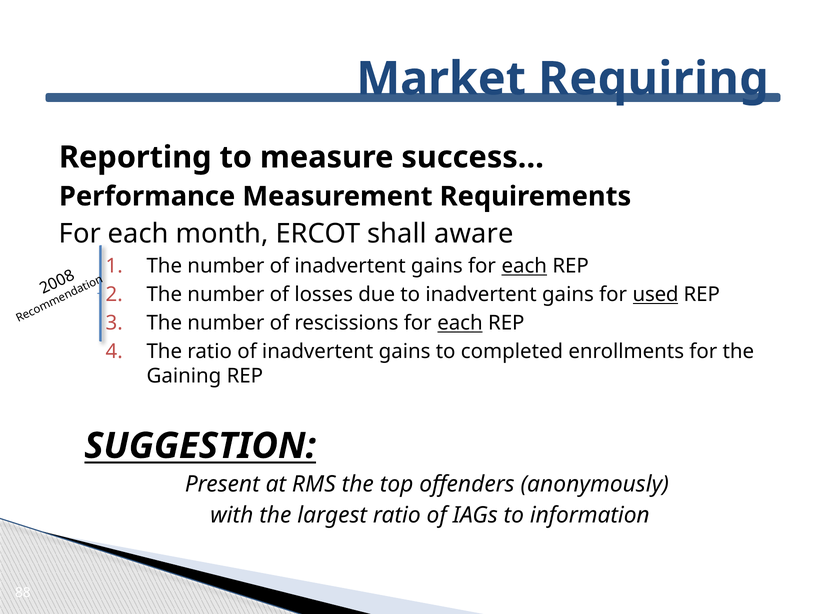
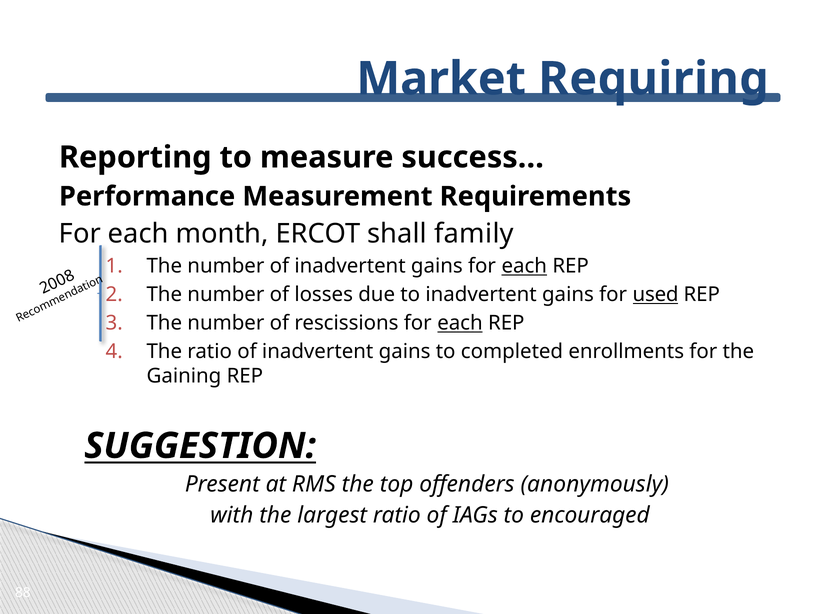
aware: aware -> family
information: information -> encouraged
